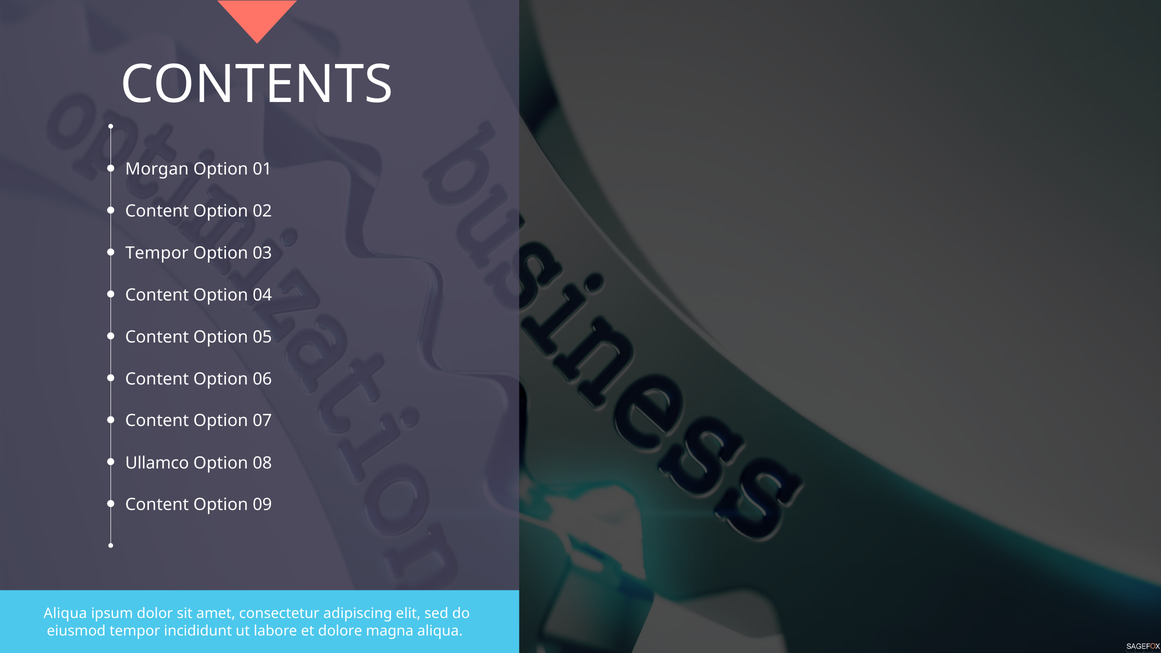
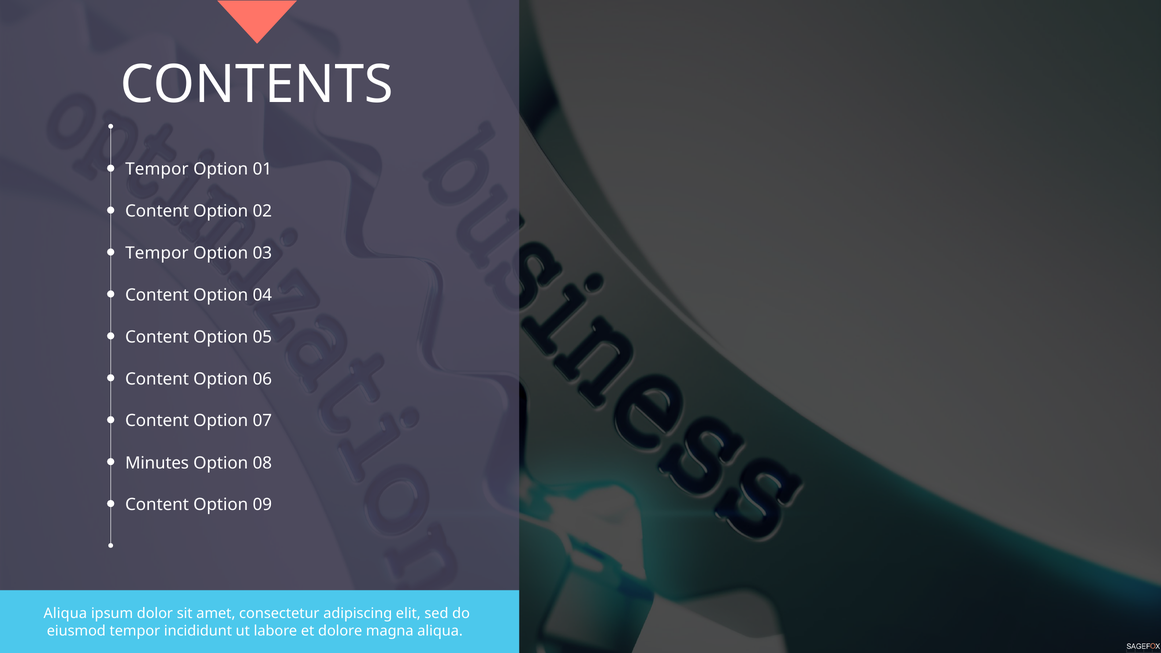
Morgan at (157, 169): Morgan -> Tempor
Ullamco: Ullamco -> Minutes
